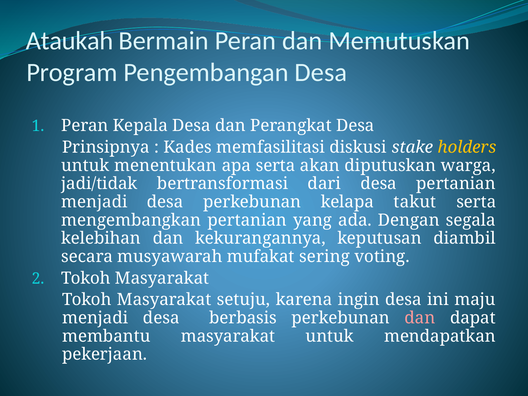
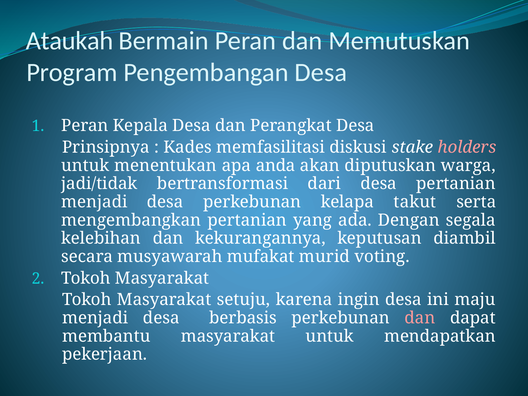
holders colour: yellow -> pink
apa serta: serta -> anda
sering: sering -> murid
